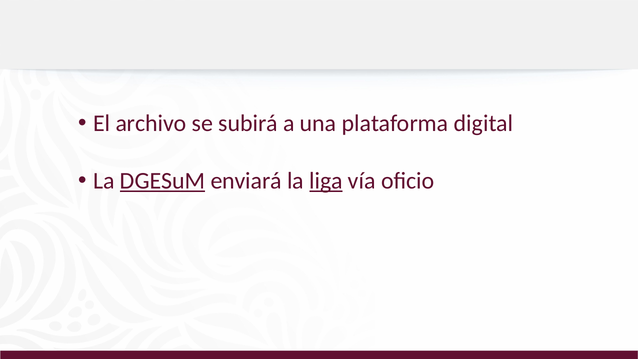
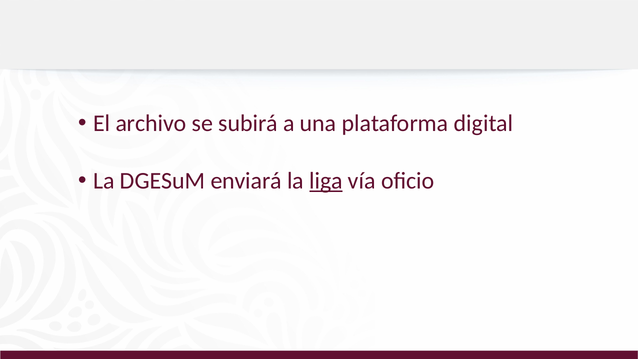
DGESuM underline: present -> none
